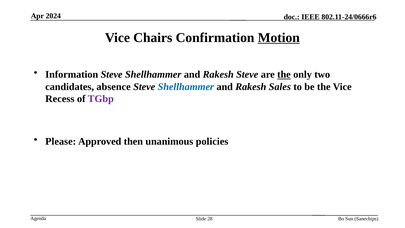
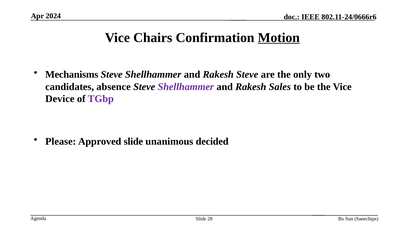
Information: Information -> Mechanisms
the at (284, 75) underline: present -> none
Shellhammer at (186, 87) colour: blue -> purple
Recess: Recess -> Device
Approved then: then -> slide
policies: policies -> decided
